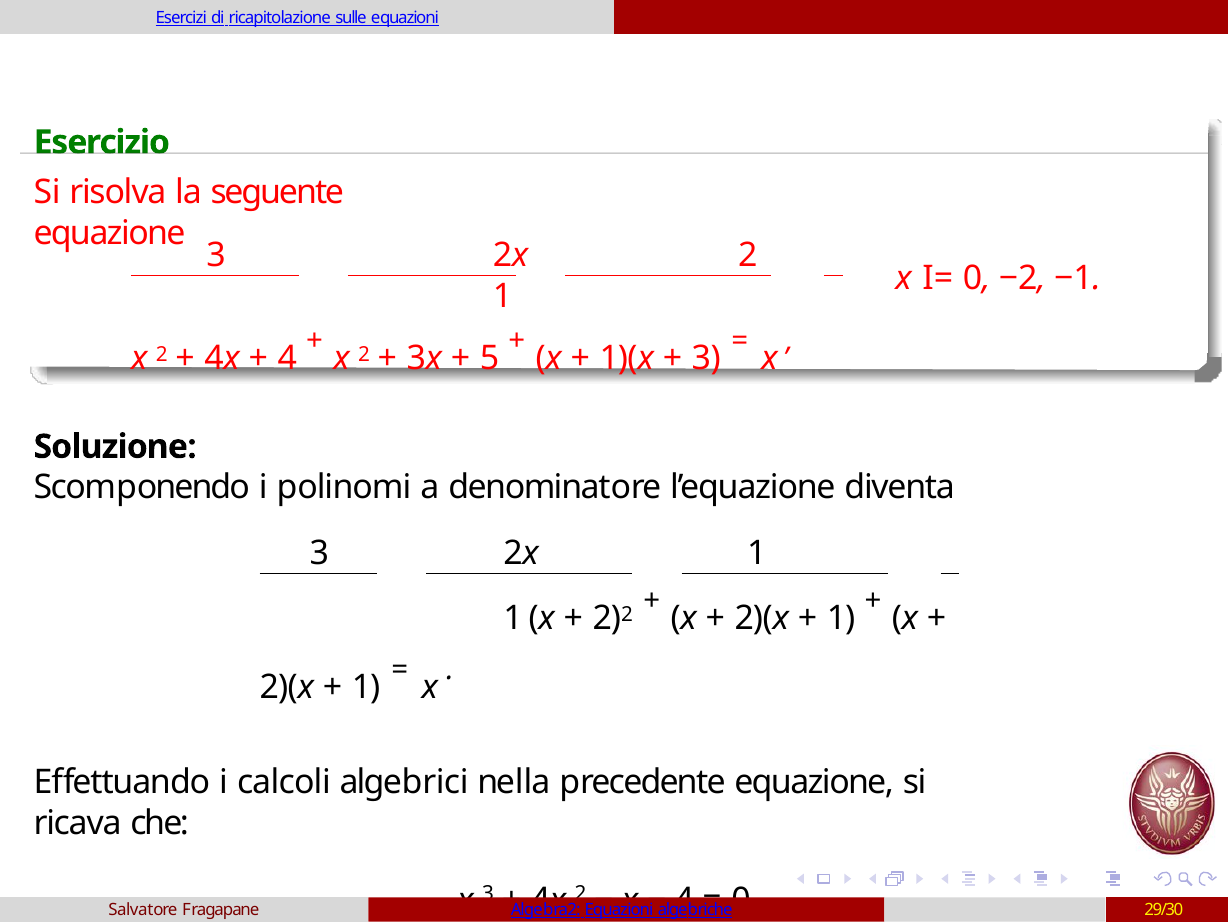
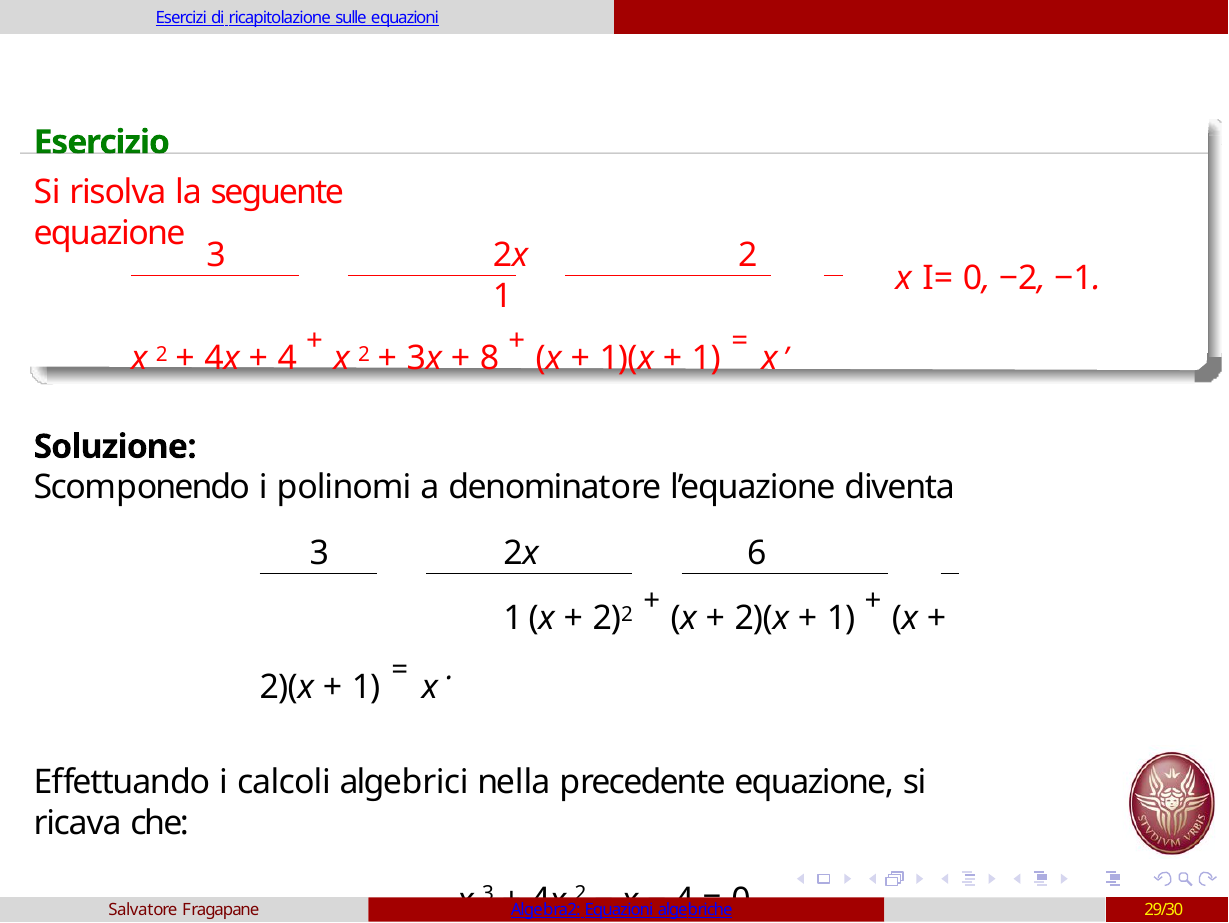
5: 5 -> 8
3 at (706, 359): 3 -> 1
2x 1: 1 -> 6
